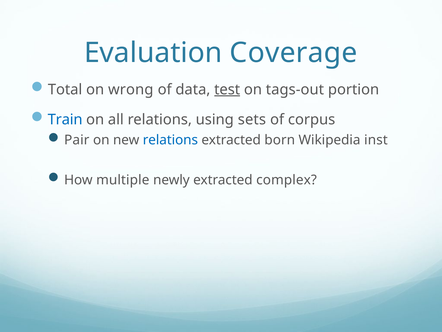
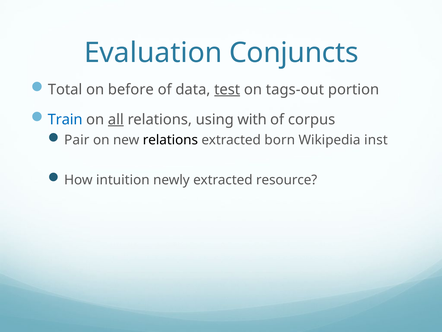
Coverage: Coverage -> Conjuncts
wrong: wrong -> before
all underline: none -> present
sets: sets -> with
relations at (170, 140) colour: blue -> black
multiple: multiple -> intuition
complex: complex -> resource
